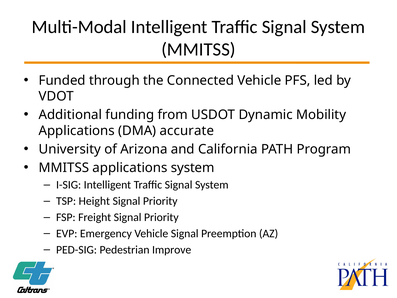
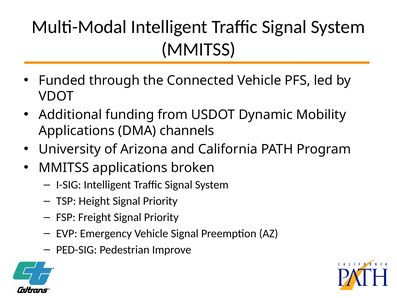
accurate: accurate -> channels
applications system: system -> broken
